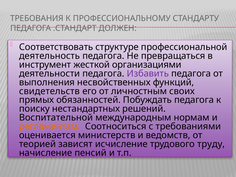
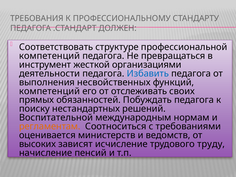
деятельность at (49, 56): деятельность -> компетенций
Избавить colour: purple -> blue
свидетельств at (49, 91): свидетельств -> компетенций
личностным: личностным -> отслеживать
теорией: теорией -> высоких
